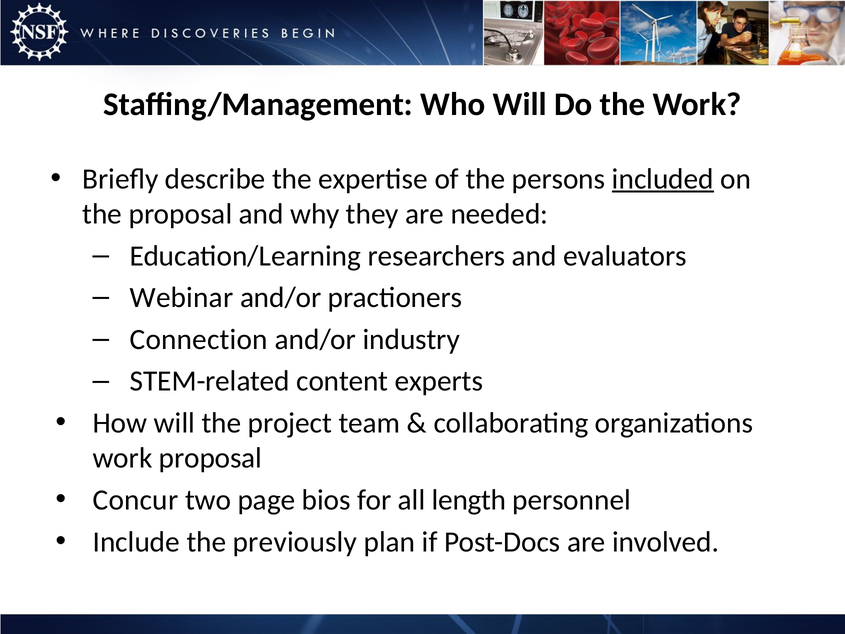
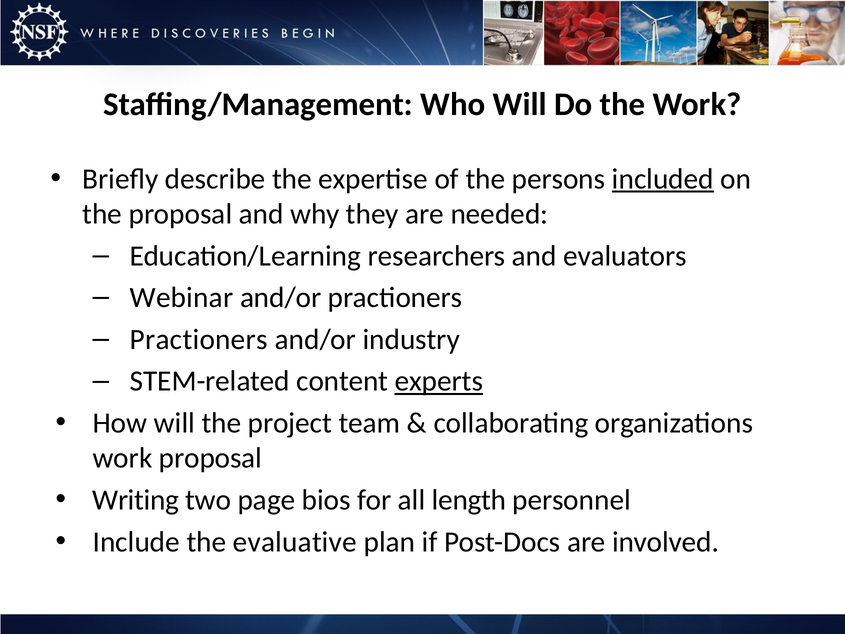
Connection at (199, 339): Connection -> Practioners
experts underline: none -> present
Concur: Concur -> Writing
previously: previously -> evaluative
